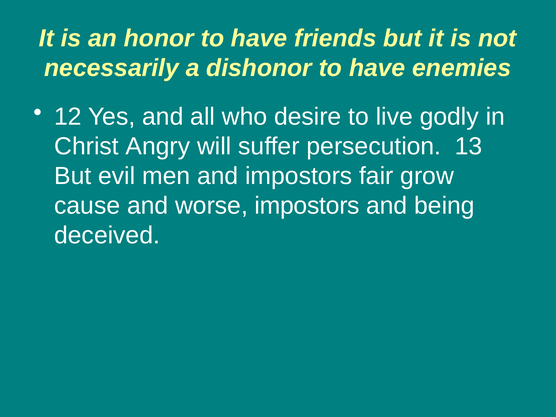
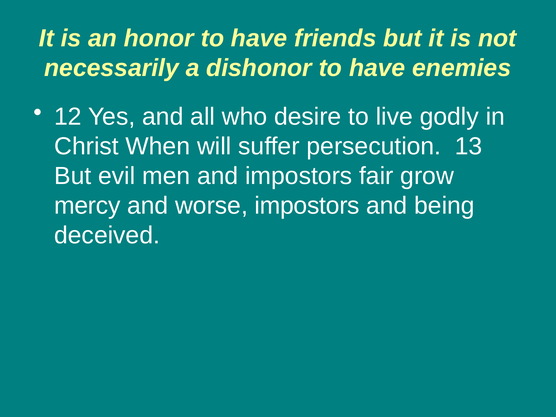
Angry: Angry -> When
cause: cause -> mercy
